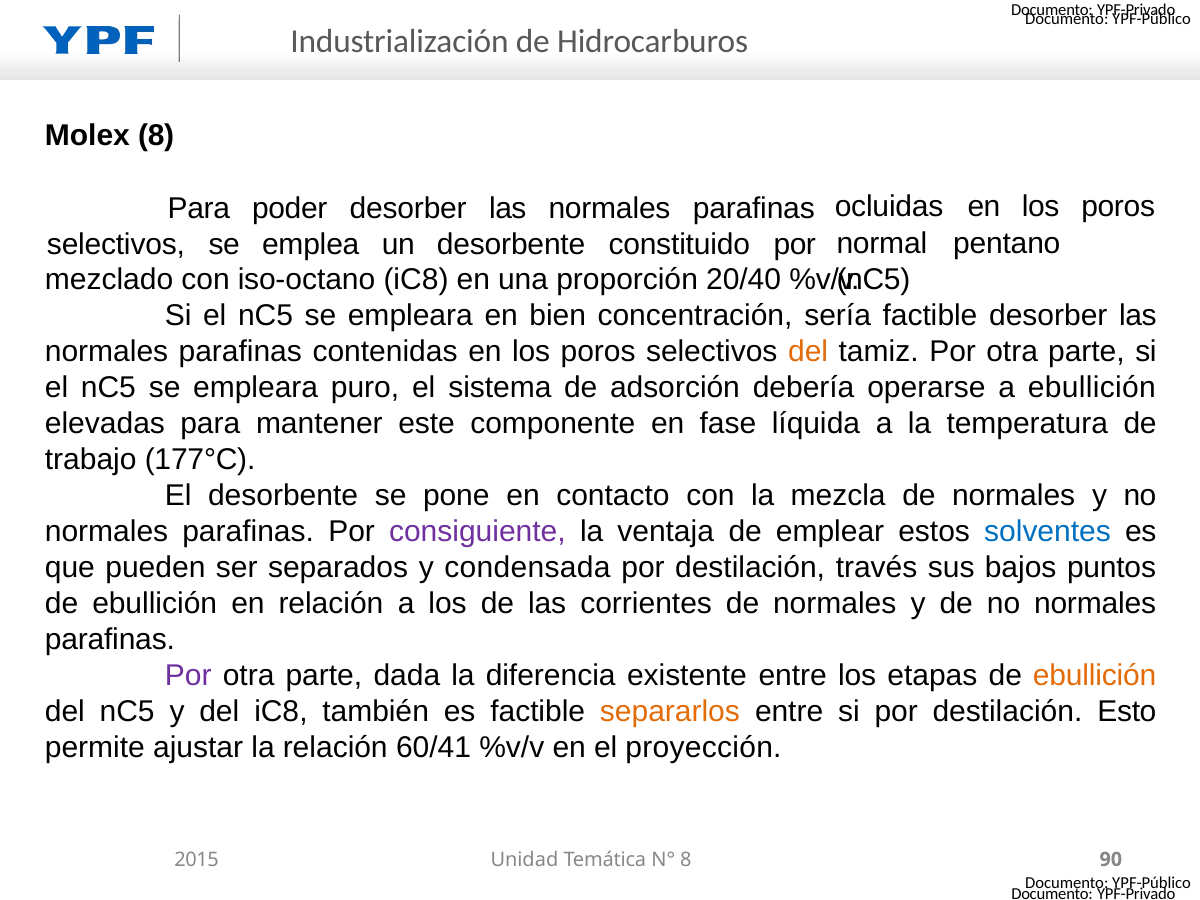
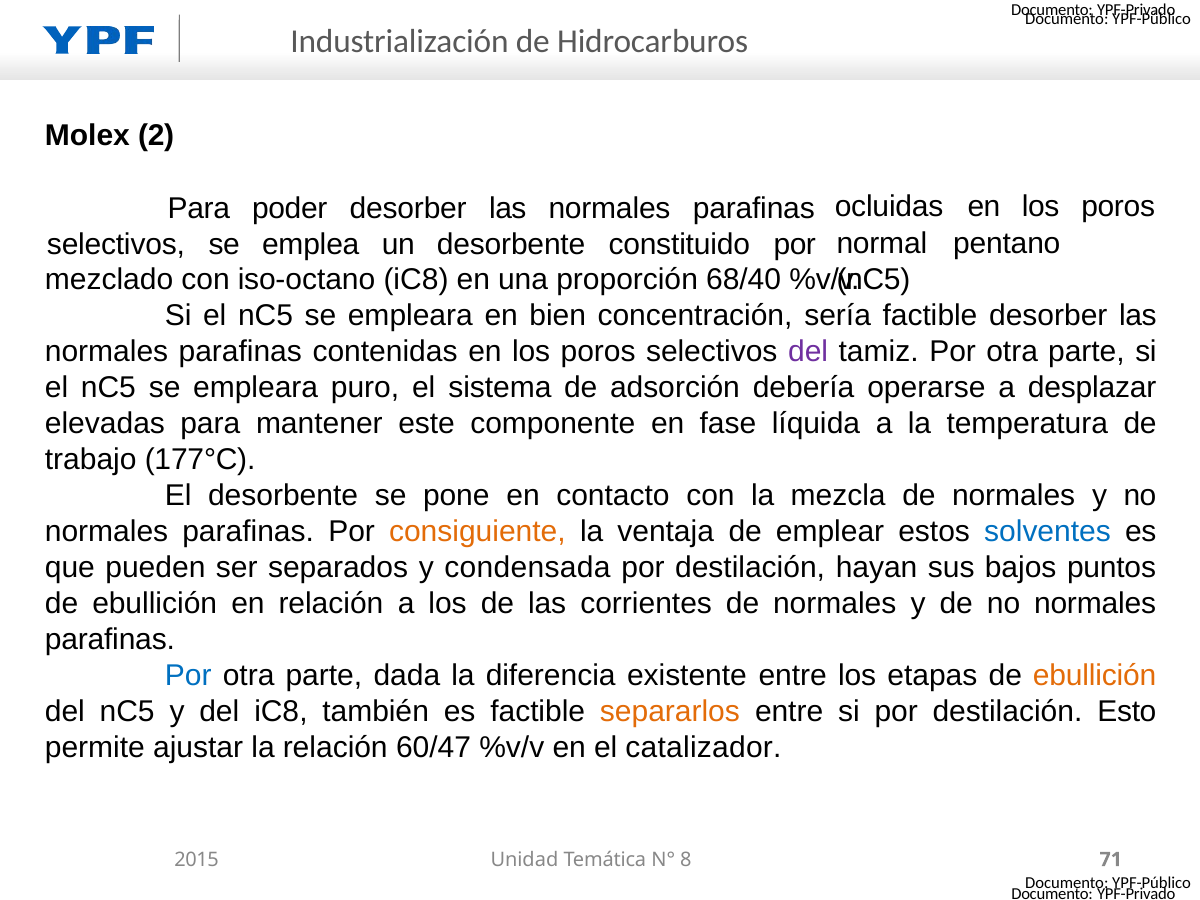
Molex 8: 8 -> 2
20/40: 20/40 -> 68/40
del at (808, 351) colour: orange -> purple
a ebullición: ebullición -> desplazar
consiguiente colour: purple -> orange
través: través -> hayan
Por at (188, 675) colour: purple -> blue
60/41: 60/41 -> 60/47
proyección: proyección -> catalizador
90: 90 -> 71
